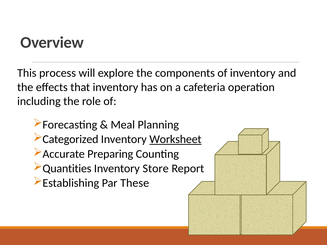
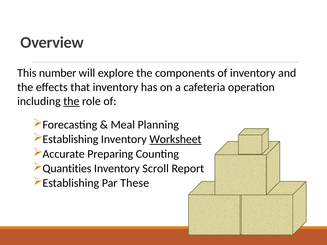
process: process -> number
the at (71, 101) underline: none -> present
Categorized at (70, 139): Categorized -> Establishing
Store: Store -> Scroll
